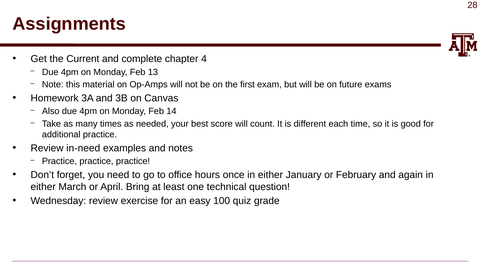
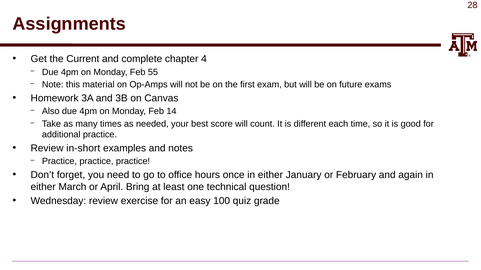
13: 13 -> 55
in-need: in-need -> in-short
